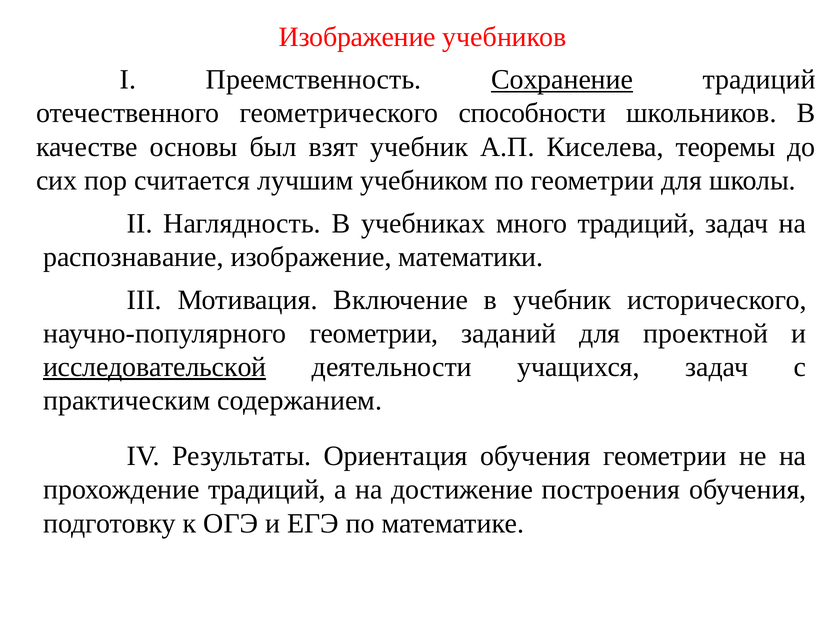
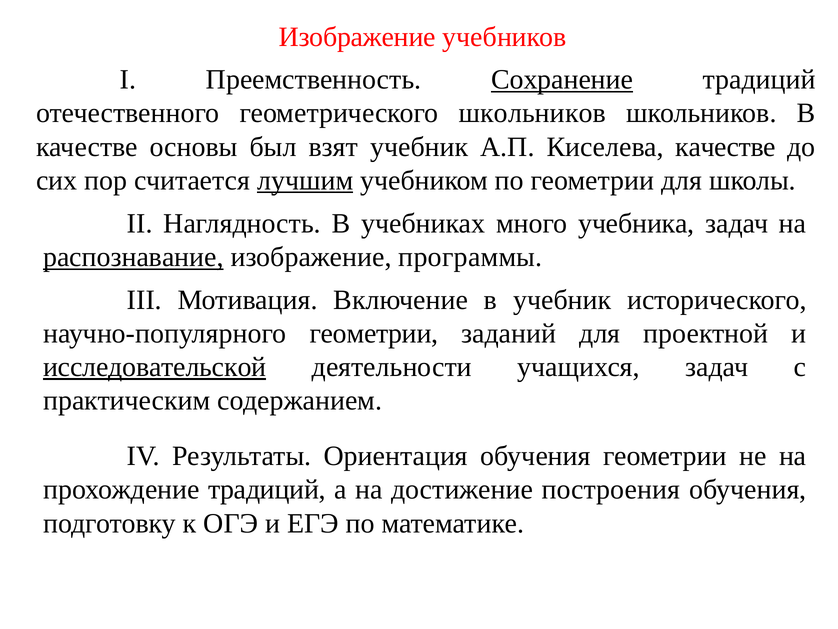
геометрического способности: способности -> школьников
Киселева теоремы: теоремы -> качестве
лучшим underline: none -> present
много традиций: традиций -> учебника
распознавание underline: none -> present
математики: математики -> программы
